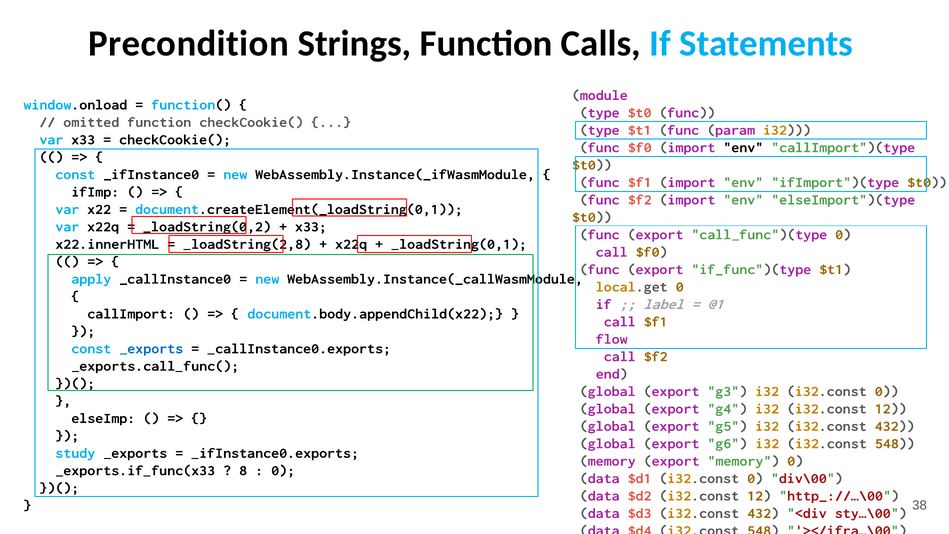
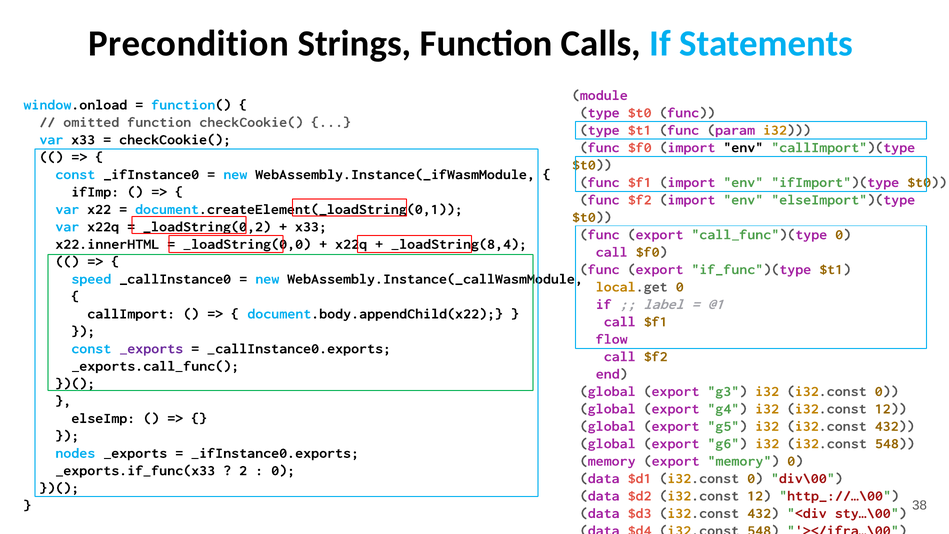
_loadString(2,8: _loadString(2,8 -> _loadString(0,0
_loadString(0,1: _loadString(0,1 -> _loadString(8,4
apply: apply -> speed
_exports at (151, 348) colour: blue -> purple
study: study -> nodes
8: 8 -> 2
